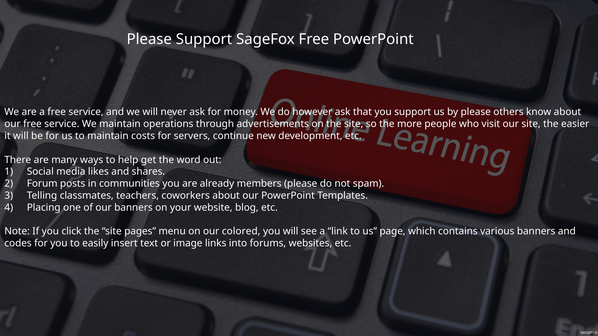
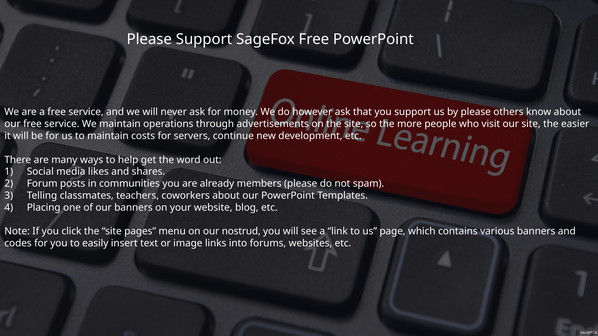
colored: colored -> nostrud
